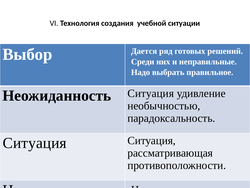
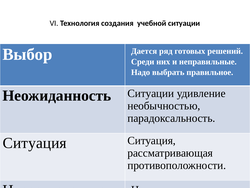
Неожиданность Ситуация: Ситуация -> Ситуации
